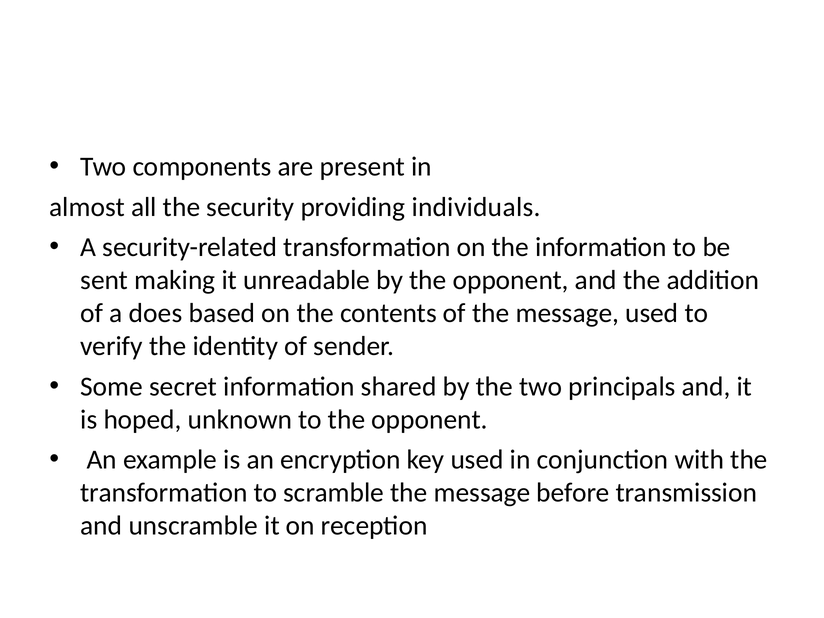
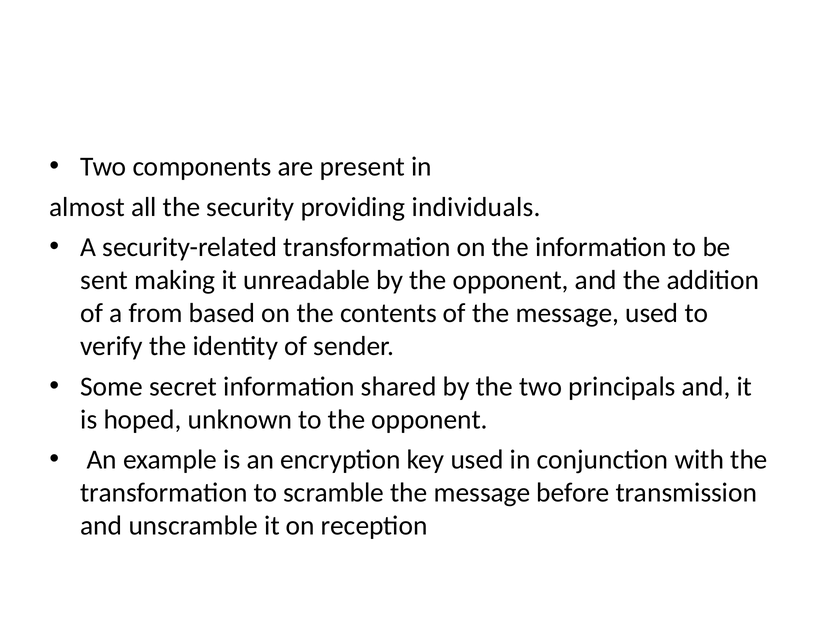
does: does -> from
